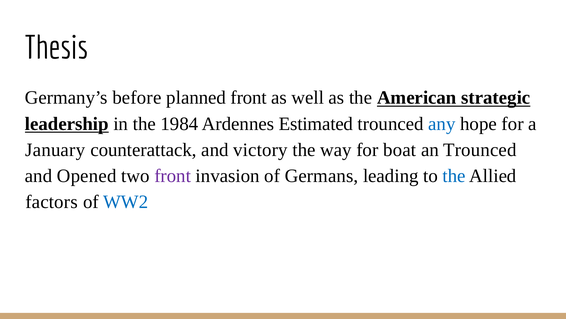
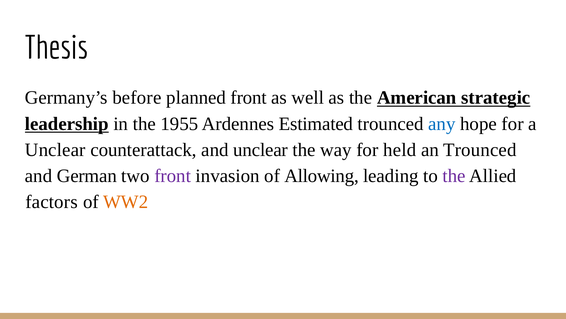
1984: 1984 -> 1955
January at (55, 150): January -> Unclear
and victory: victory -> unclear
boat: boat -> held
Opened: Opened -> German
Germans: Germans -> Allowing
the at (454, 176) colour: blue -> purple
WW2 colour: blue -> orange
